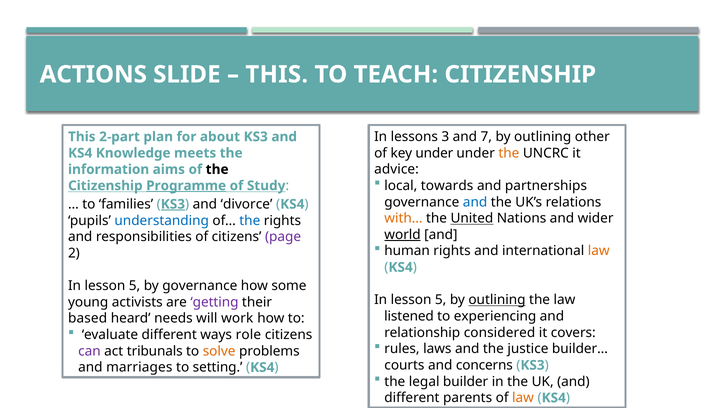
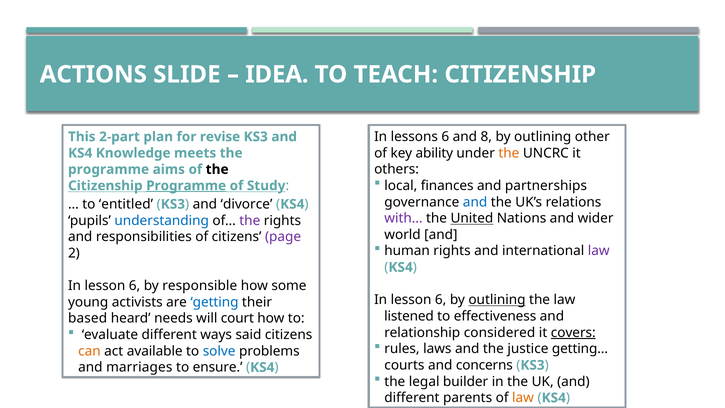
THIS at (277, 74): THIS -> IDEA
lessons 3: 3 -> 6
7: 7 -> 8
about: about -> revise
key under: under -> ability
advice: advice -> others
information at (109, 169): information -> programme
towards: towards -> finances
families: families -> entitled
KS3 at (173, 204) underline: present -> none
with… colour: orange -> purple
the at (250, 220) colour: blue -> purple
world underline: present -> none
law at (599, 251) colour: orange -> purple
5 at (135, 286): 5 -> 6
by governance: governance -> responsible
5 at (441, 300): 5 -> 6
getting colour: purple -> blue
experiencing: experiencing -> effectiveness
work: work -> court
role: role -> said
covers underline: none -> present
builder…: builder… -> getting…
can colour: purple -> orange
tribunals: tribunals -> available
solve colour: orange -> blue
setting: setting -> ensure
